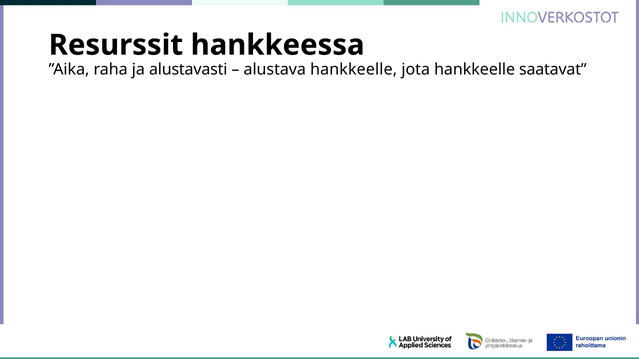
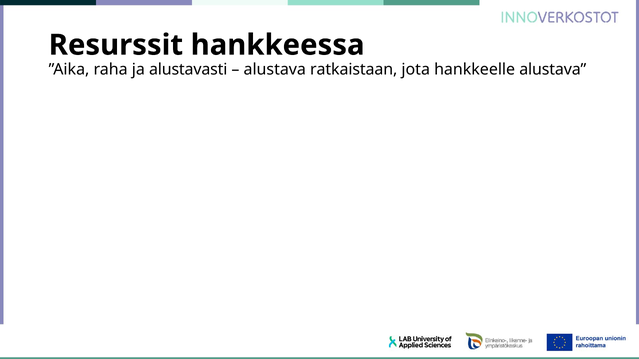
alustava hankkeelle: hankkeelle -> ratkaistaan
hankkeelle saatavat: saatavat -> alustava
